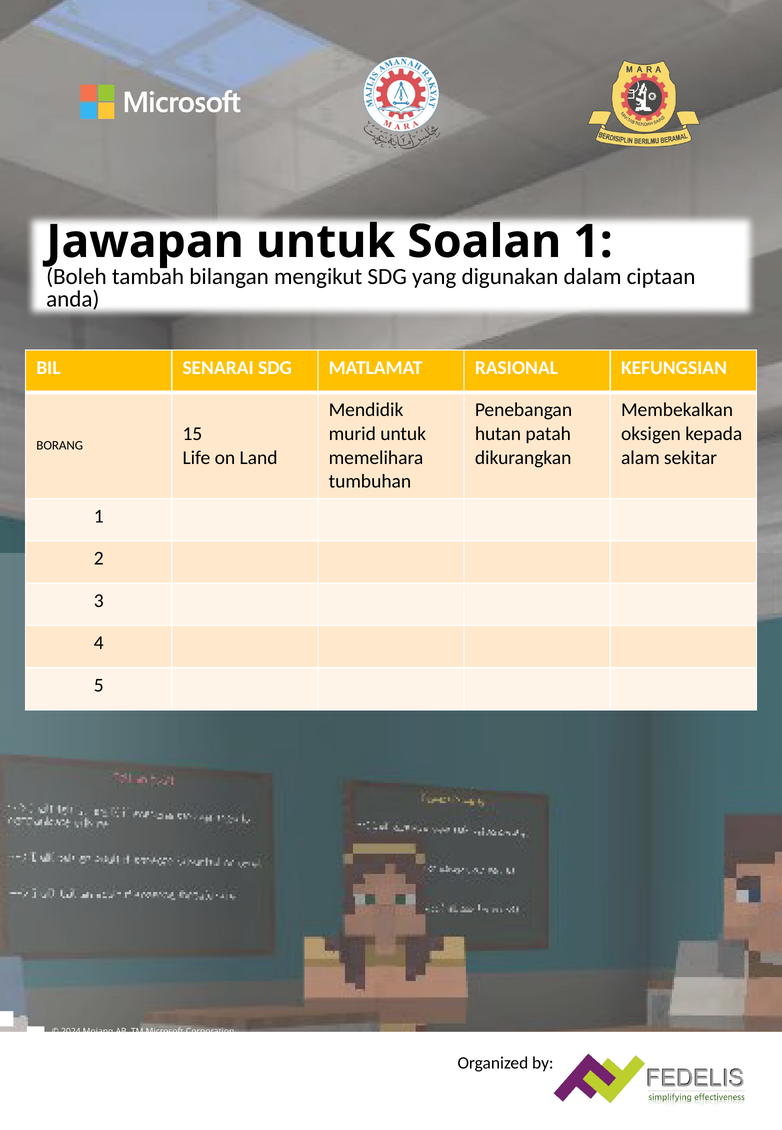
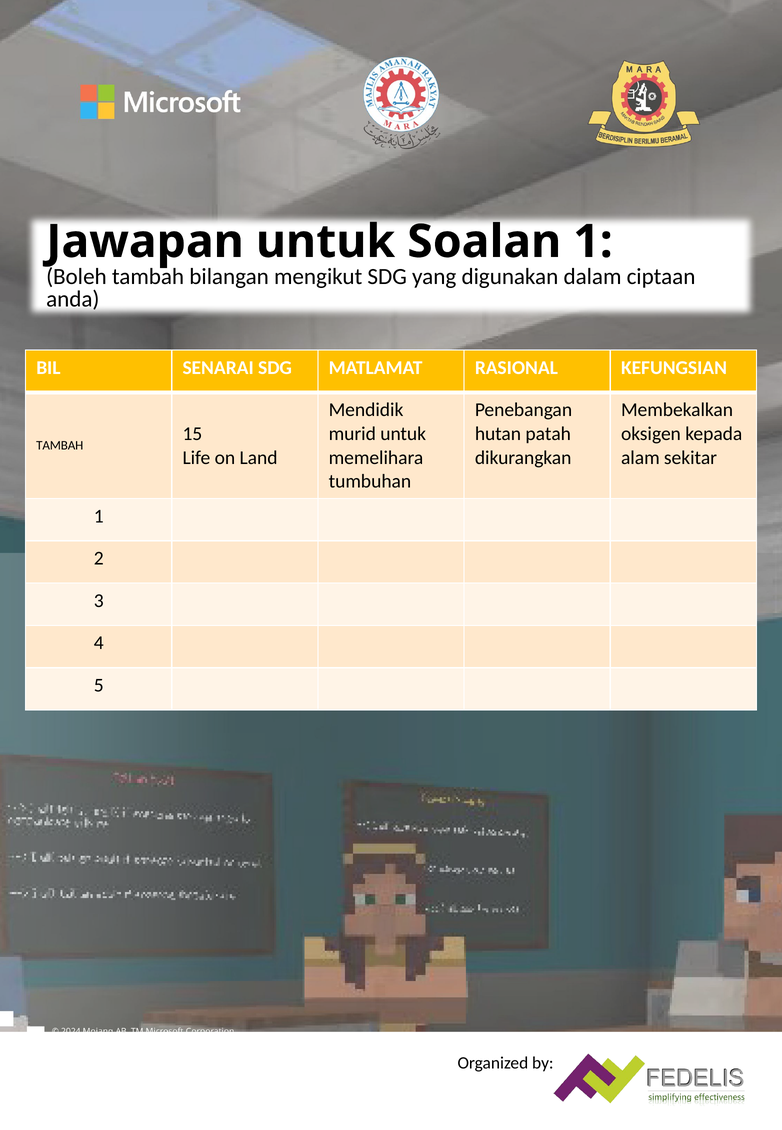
BORANG at (60, 445): BORANG -> TAMBAH
